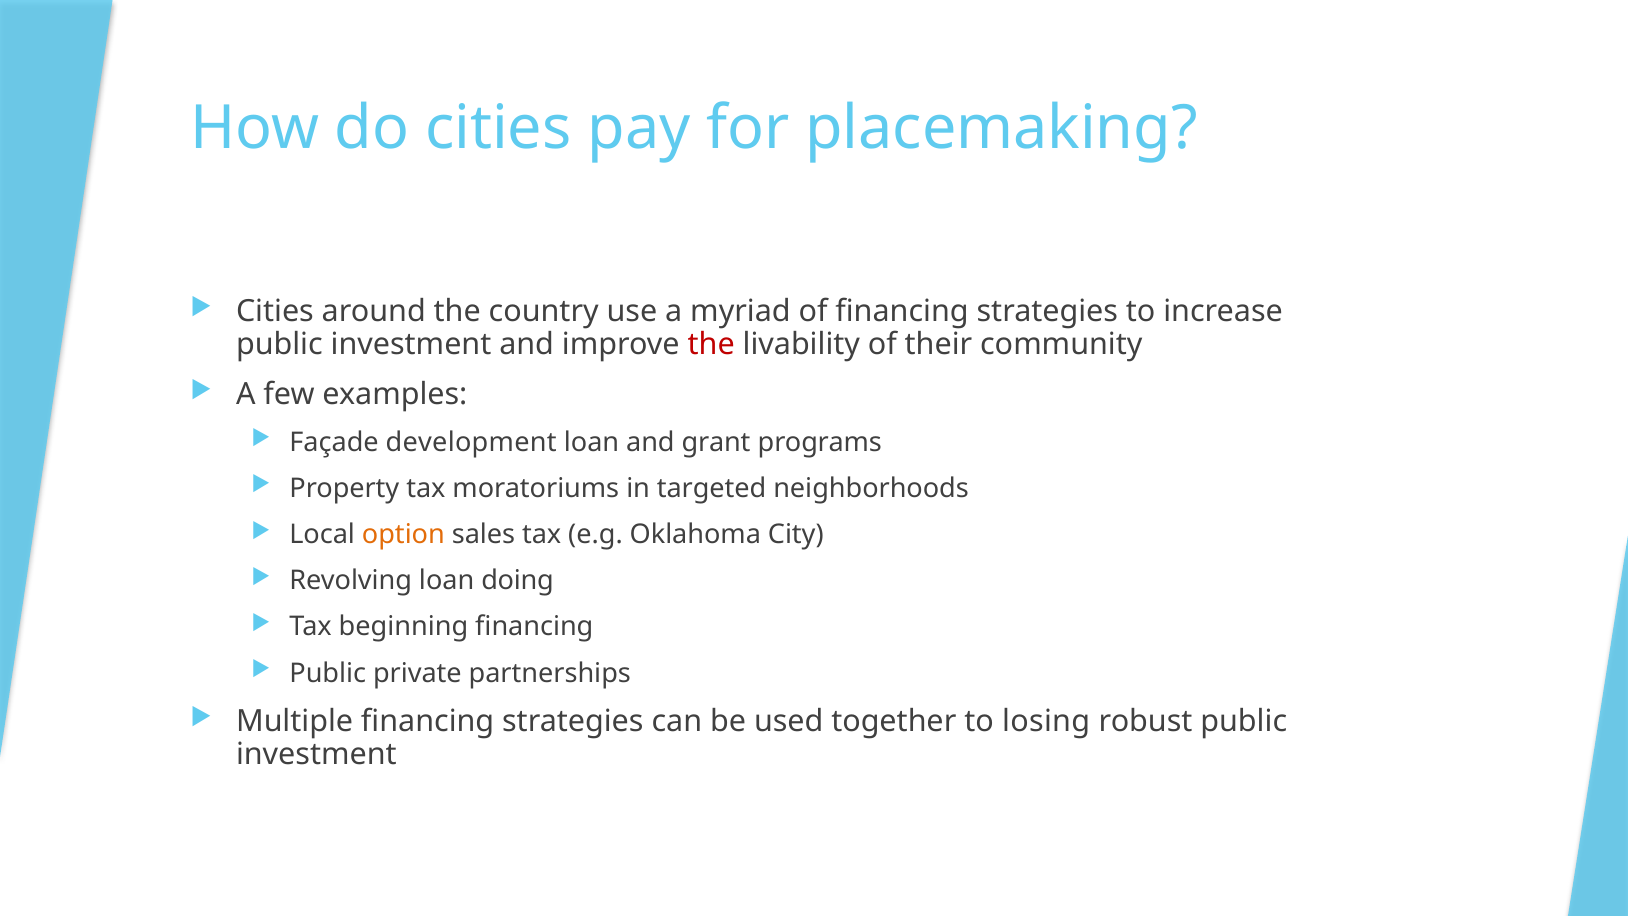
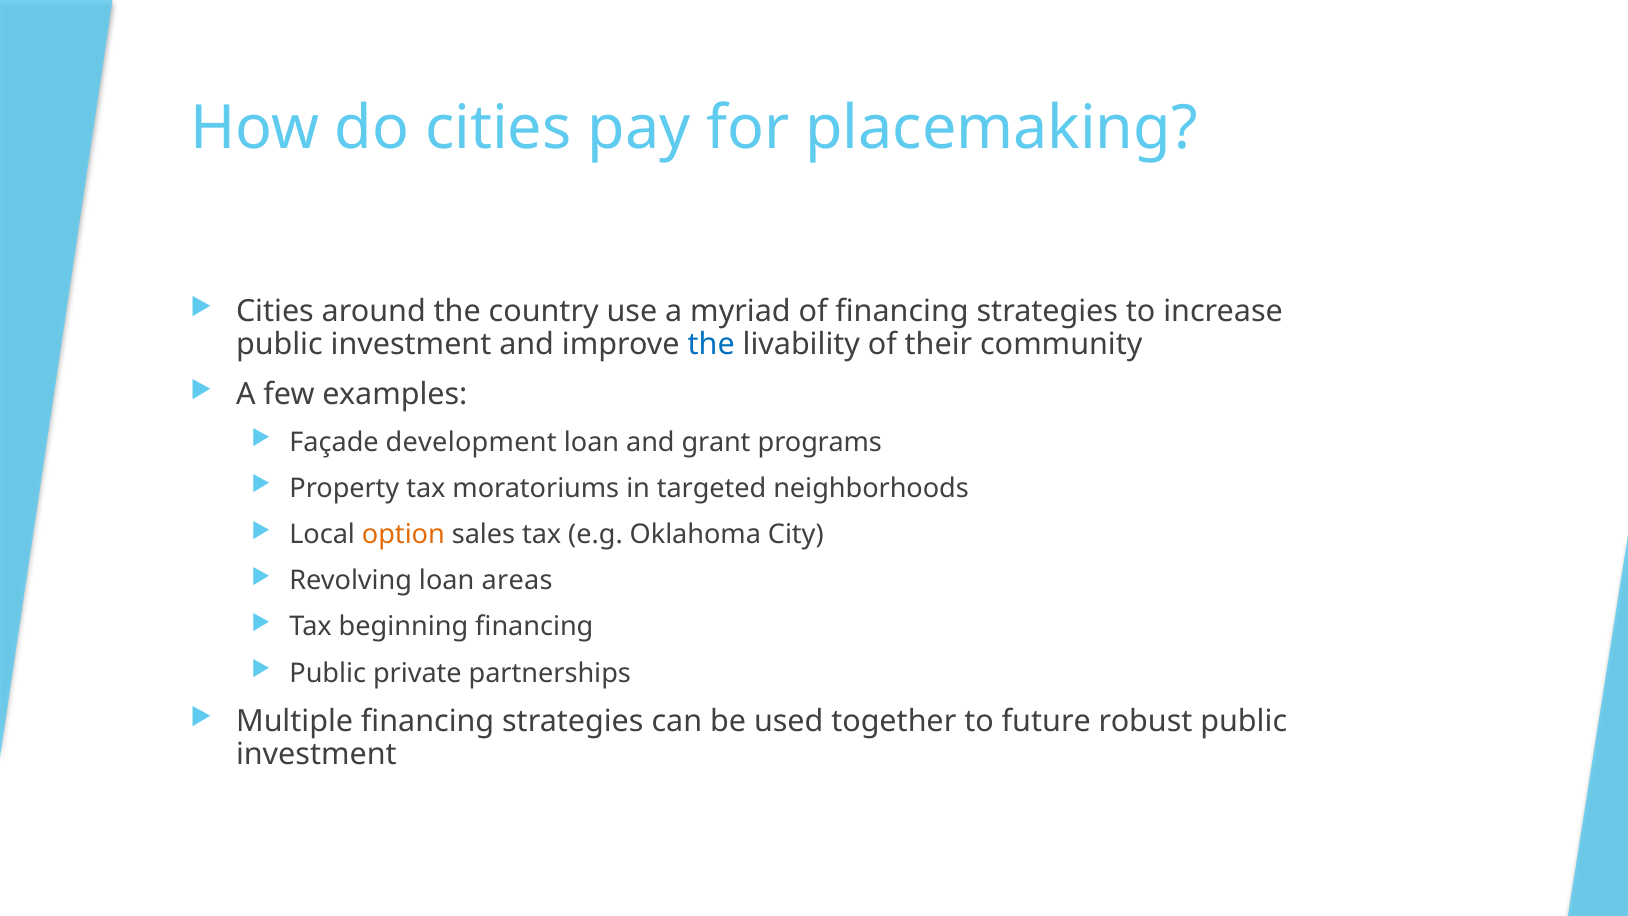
the at (711, 344) colour: red -> blue
doing: doing -> areas
losing: losing -> future
